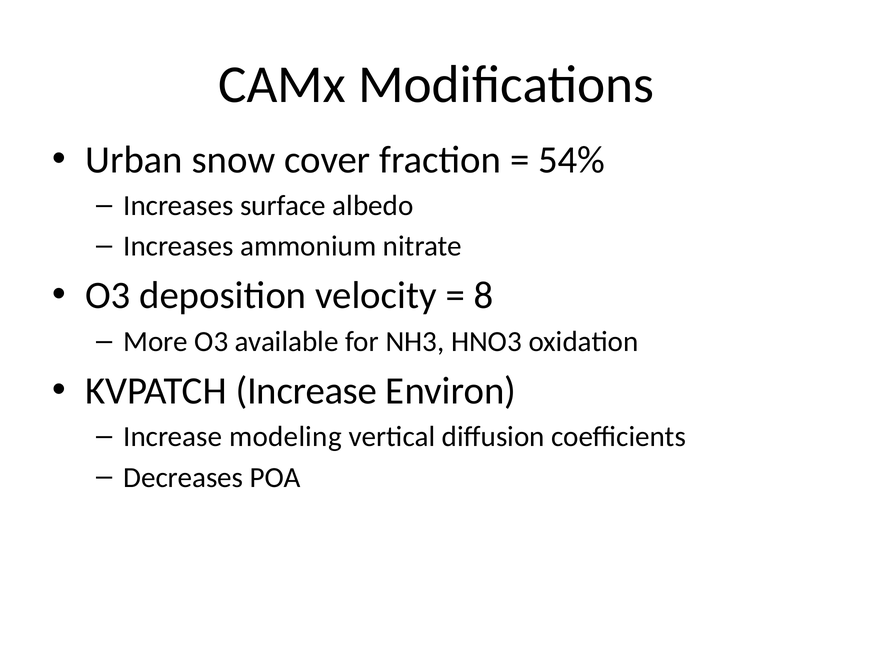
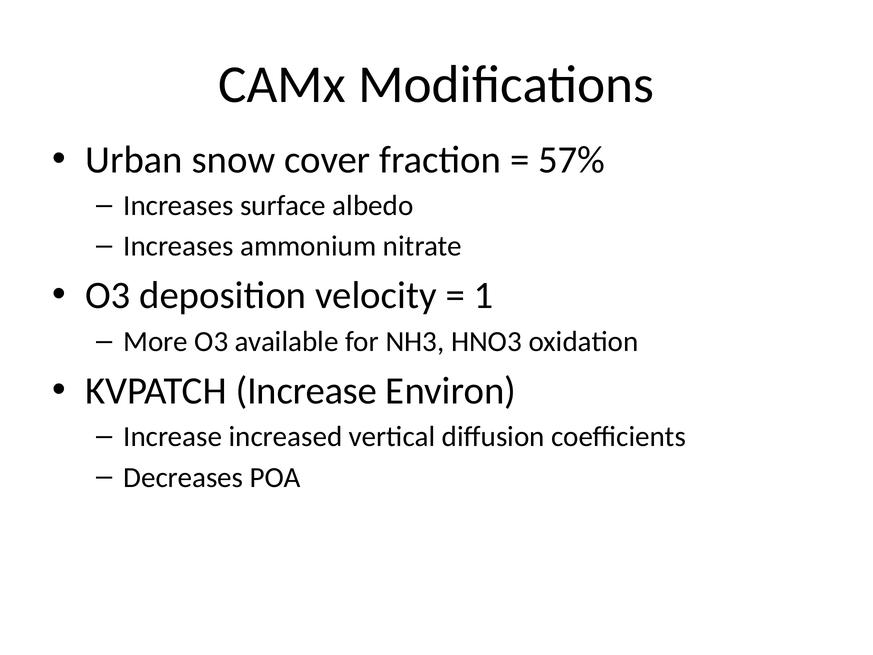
54%: 54% -> 57%
8: 8 -> 1
modeling: modeling -> increased
